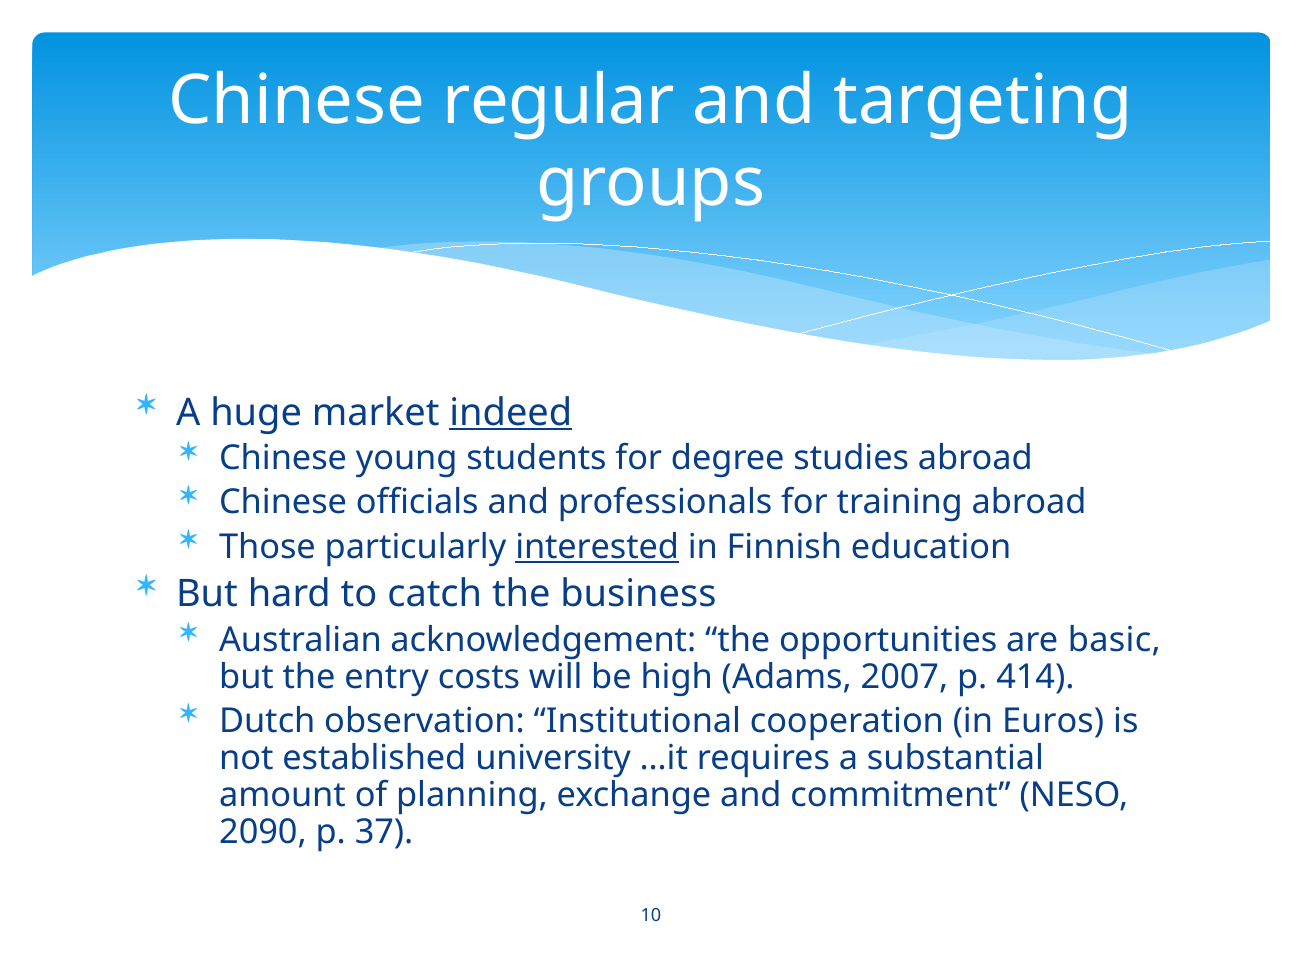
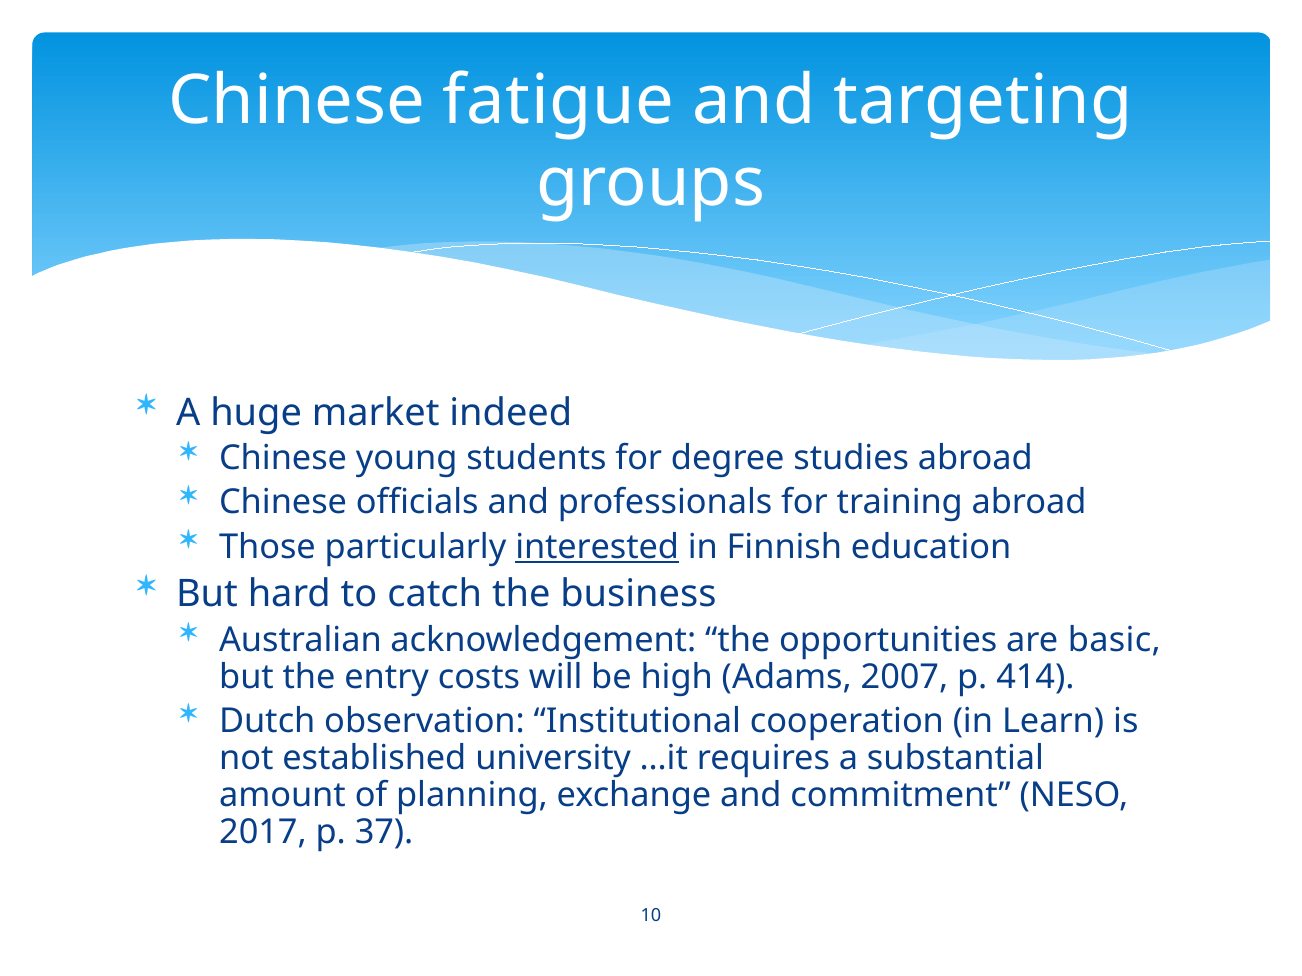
regular: regular -> fatigue
indeed underline: present -> none
Euros: Euros -> Learn
2090: 2090 -> 2017
